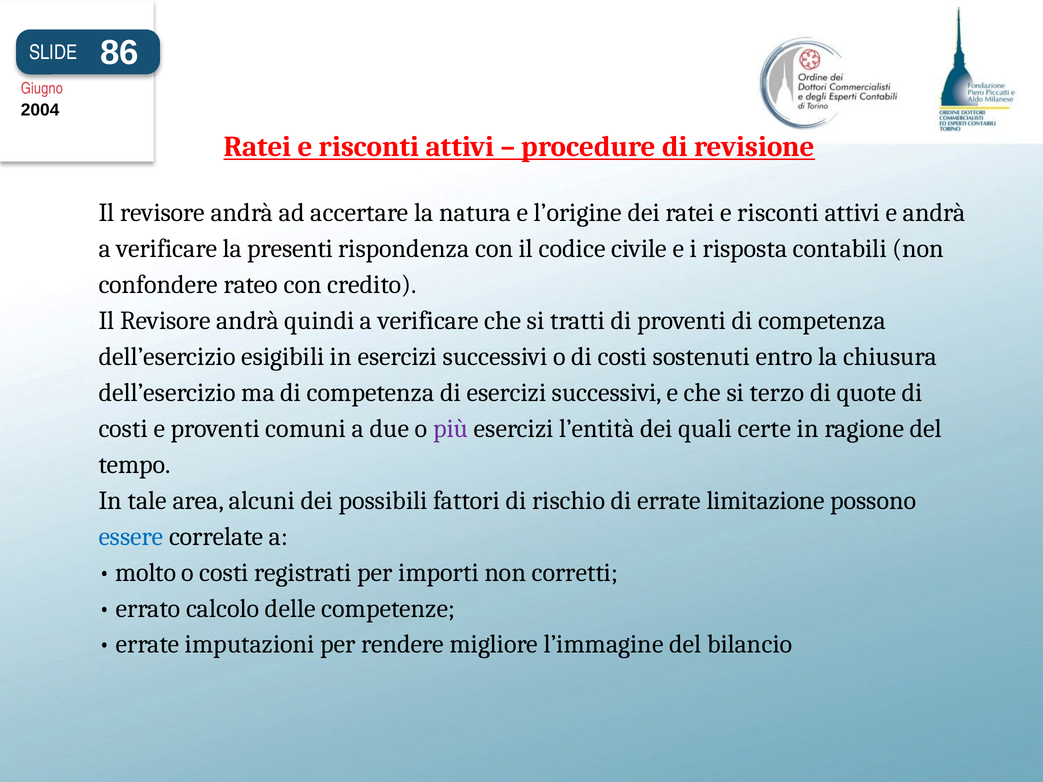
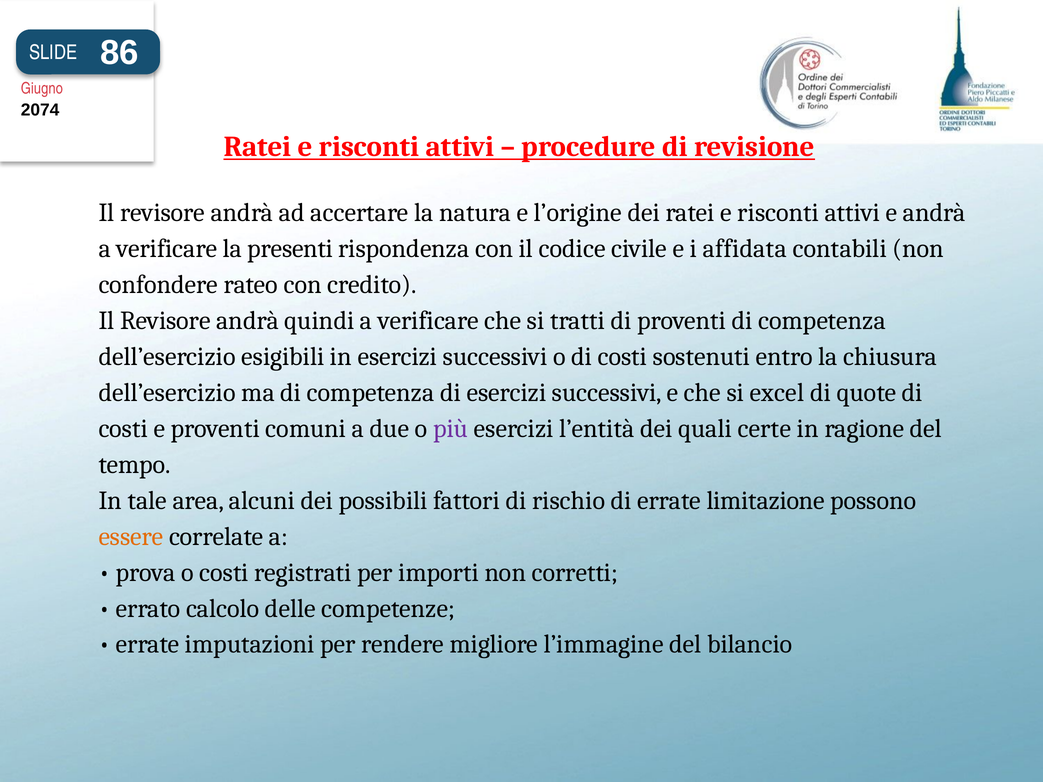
2004: 2004 -> 2074
risposta: risposta -> affidata
terzo: terzo -> excel
essere colour: blue -> orange
molto: molto -> prova
